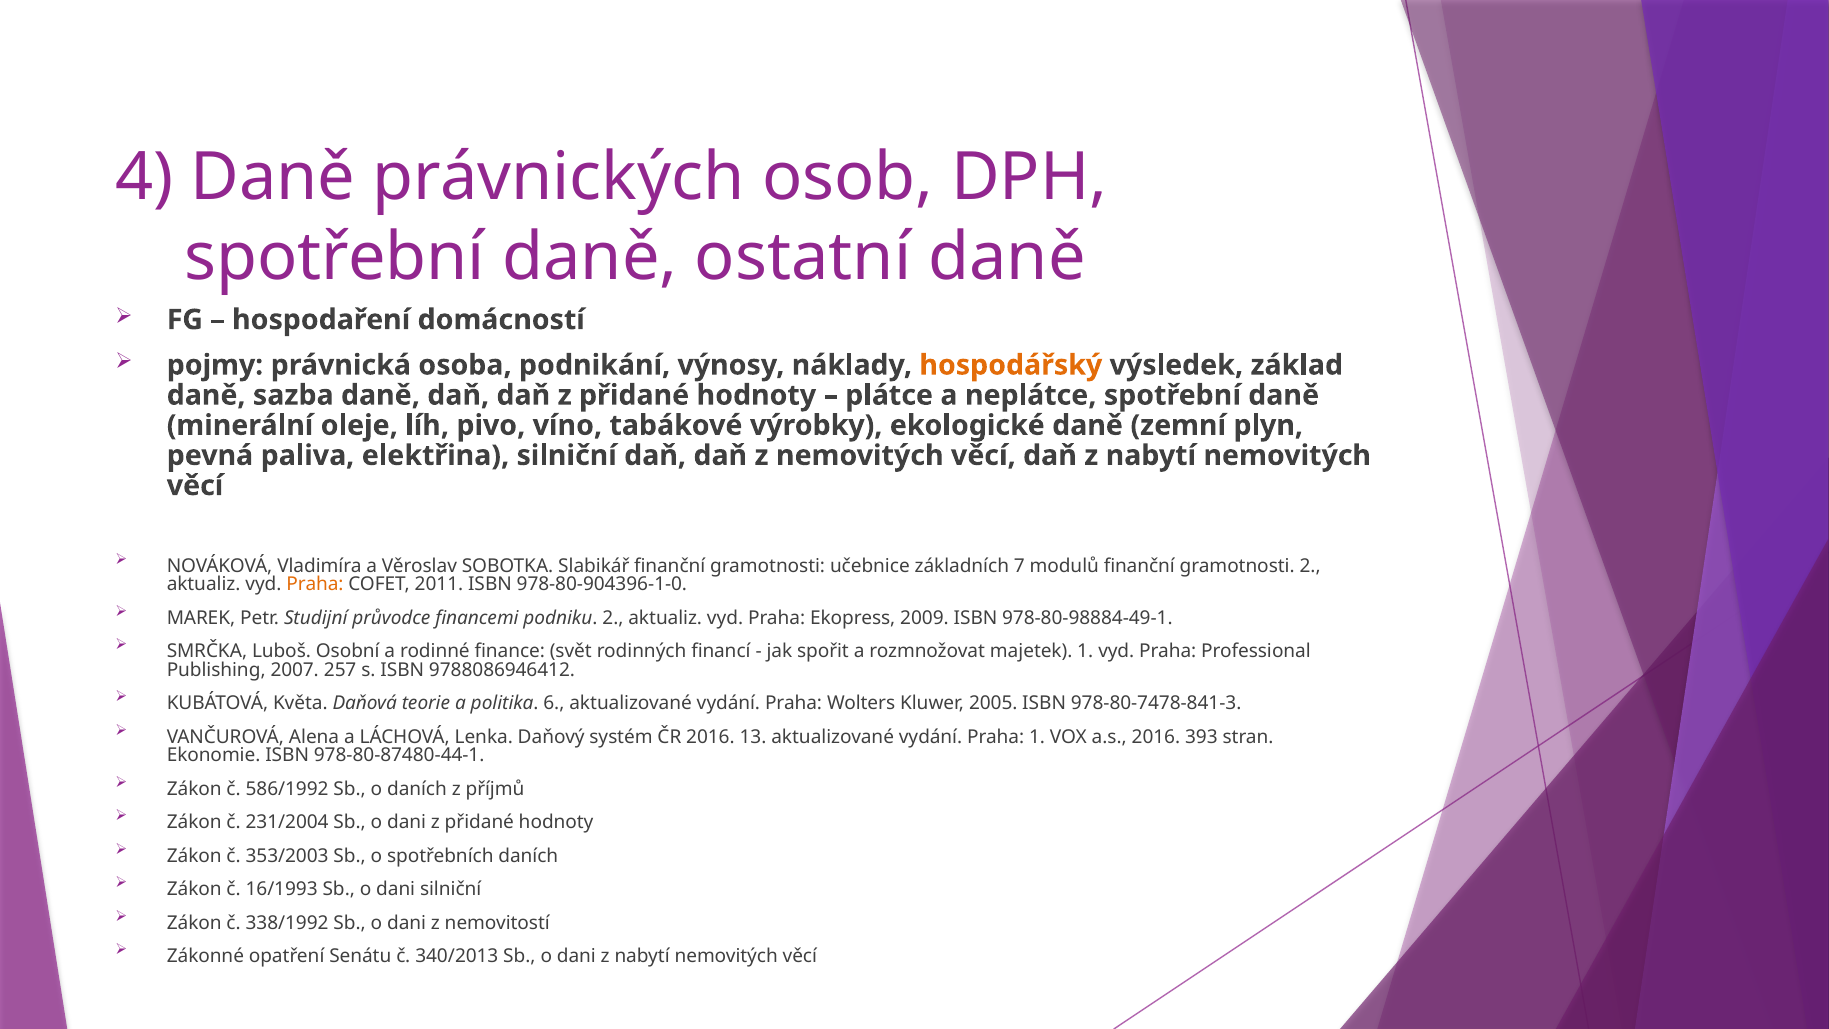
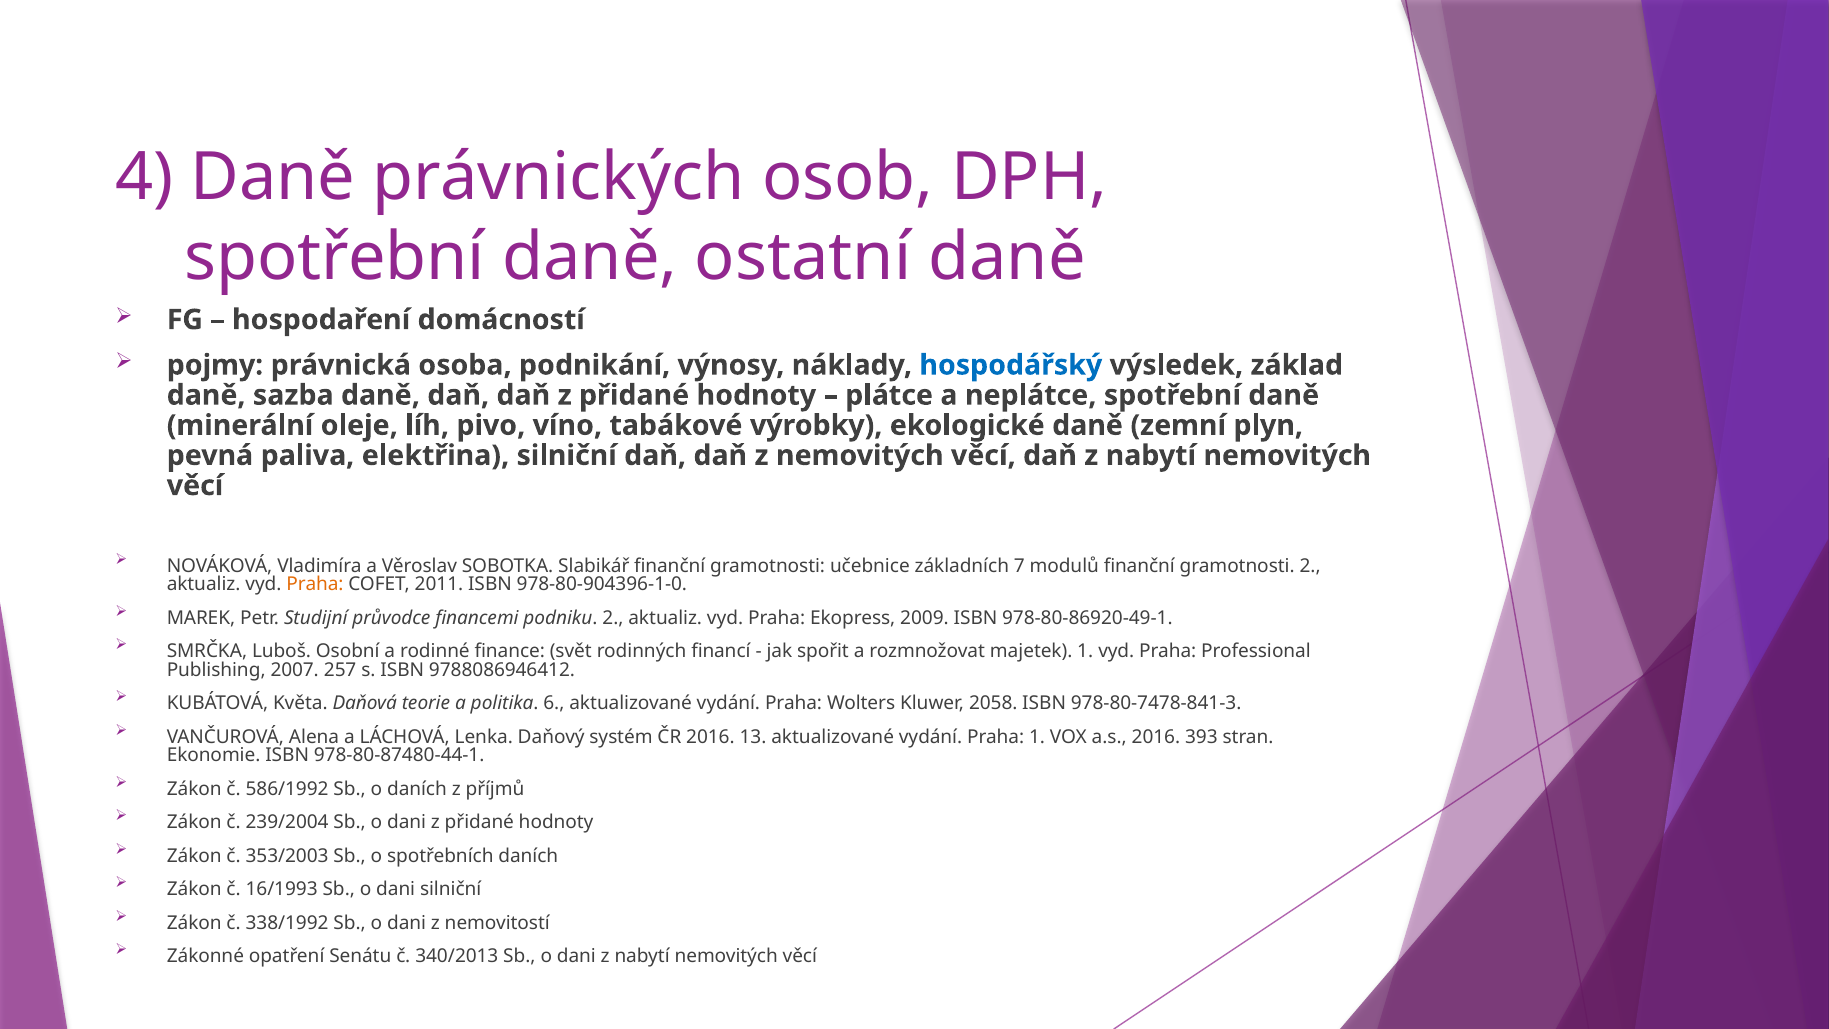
hospodářský colour: orange -> blue
978-80-98884-49-1: 978-80-98884-49-1 -> 978-80-86920-49-1
2005: 2005 -> 2058
231/2004: 231/2004 -> 239/2004
